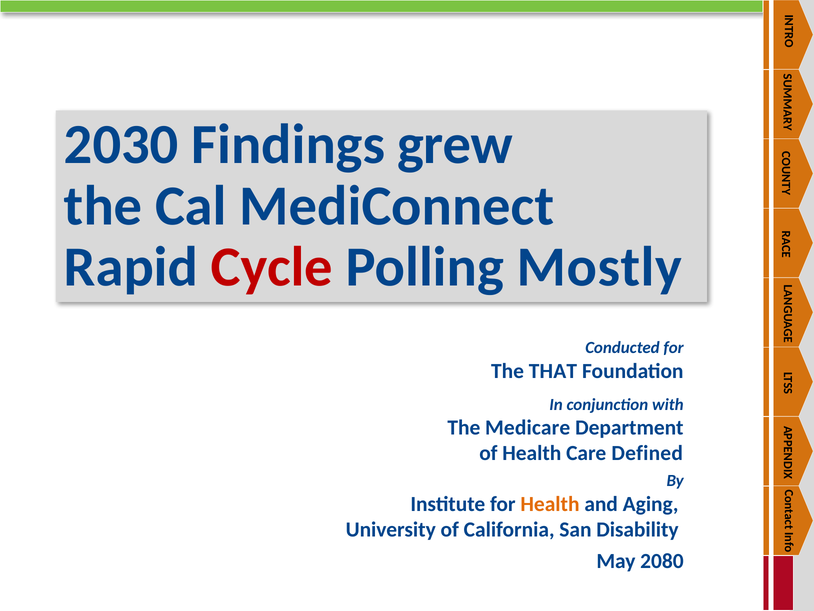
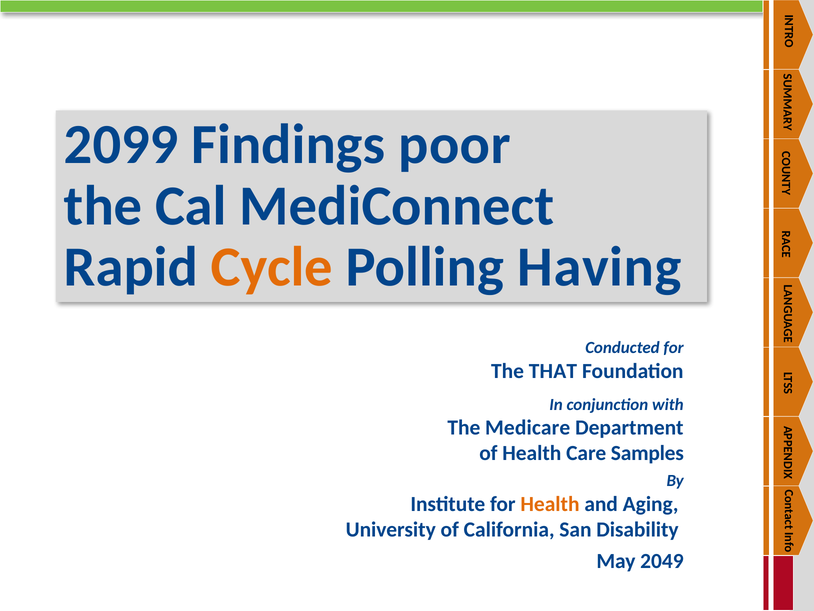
2030: 2030 -> 2099
grew: grew -> poor
Cycle colour: red -> orange
Mostly: Mostly -> Having
Defined: Defined -> Samples
2080: 2080 -> 2049
